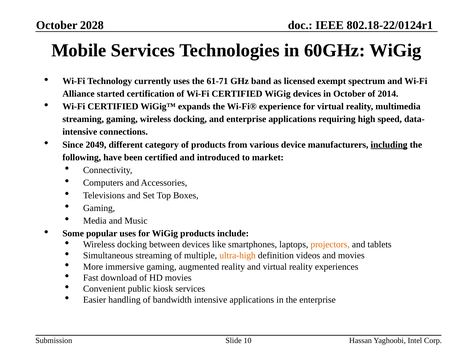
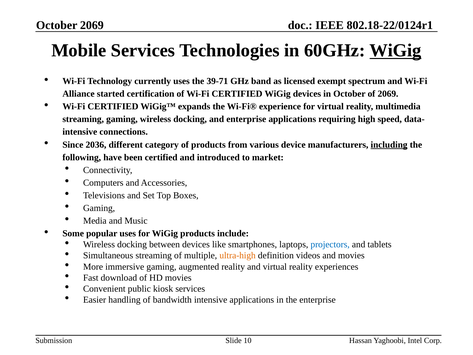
October 2028: 2028 -> 2069
WiGig at (395, 51) underline: none -> present
61-71: 61-71 -> 39-71
of 2014: 2014 -> 2069
2049: 2049 -> 2036
projectors colour: orange -> blue
